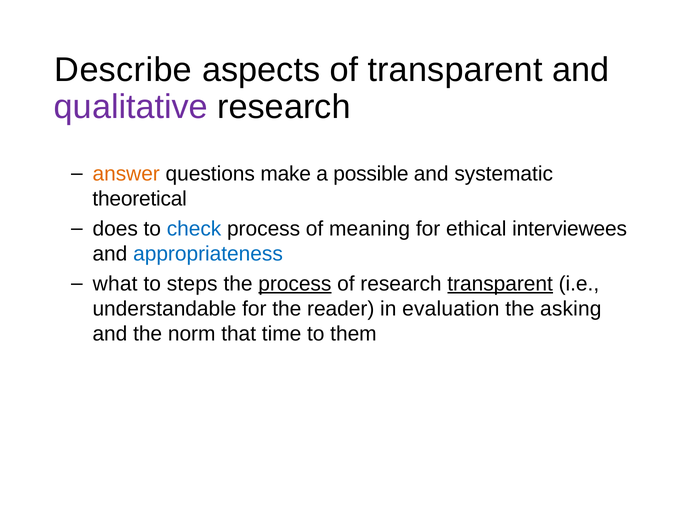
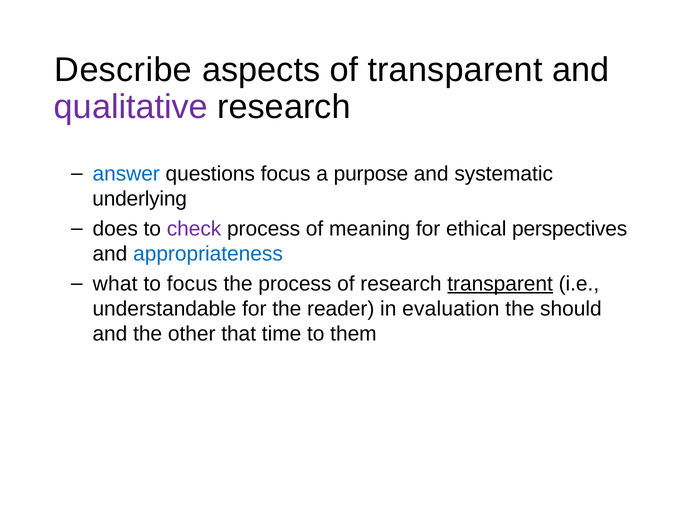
answer colour: orange -> blue
questions make: make -> focus
possible: possible -> purpose
theoretical: theoretical -> underlying
check colour: blue -> purple
interviewees: interviewees -> perspectives
to steps: steps -> focus
process at (295, 284) underline: present -> none
asking: asking -> should
norm: norm -> other
